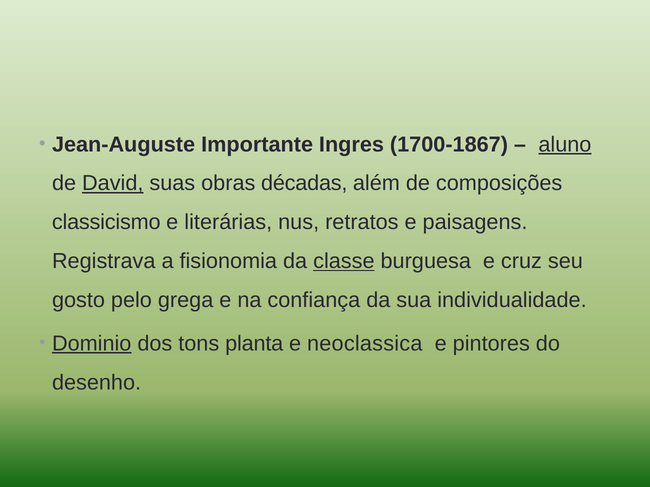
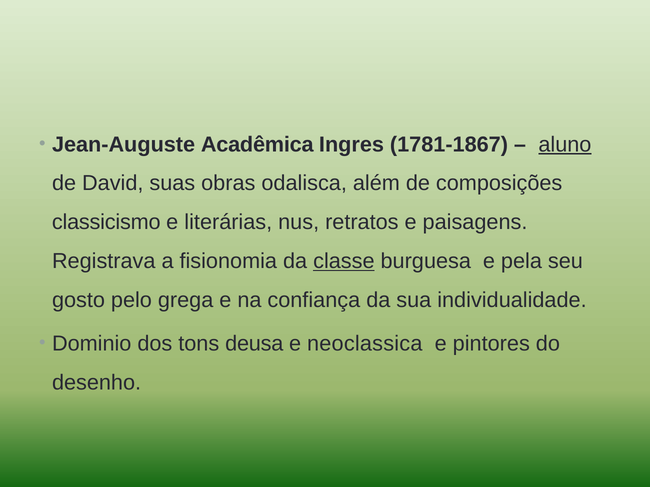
Importante: Importante -> Acadêmica
1700-1867: 1700-1867 -> 1781-1867
David underline: present -> none
décadas: décadas -> odalisca
cruz: cruz -> pela
Dominio underline: present -> none
planta: planta -> deusa
